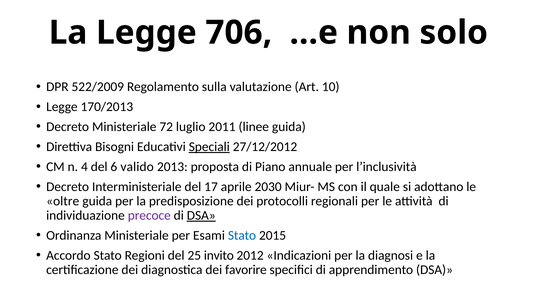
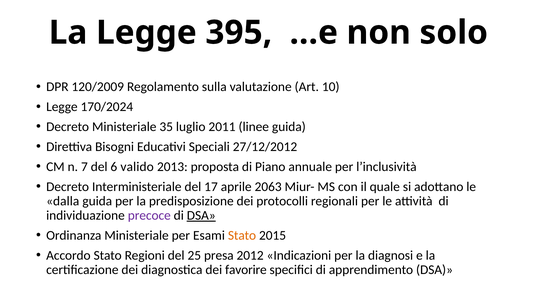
706: 706 -> 395
522/2009: 522/2009 -> 120/2009
170/2013: 170/2013 -> 170/2024
72: 72 -> 35
Speciali underline: present -> none
4: 4 -> 7
2030: 2030 -> 2063
oltre: oltre -> dalla
Stato at (242, 236) colour: blue -> orange
invito: invito -> presa
